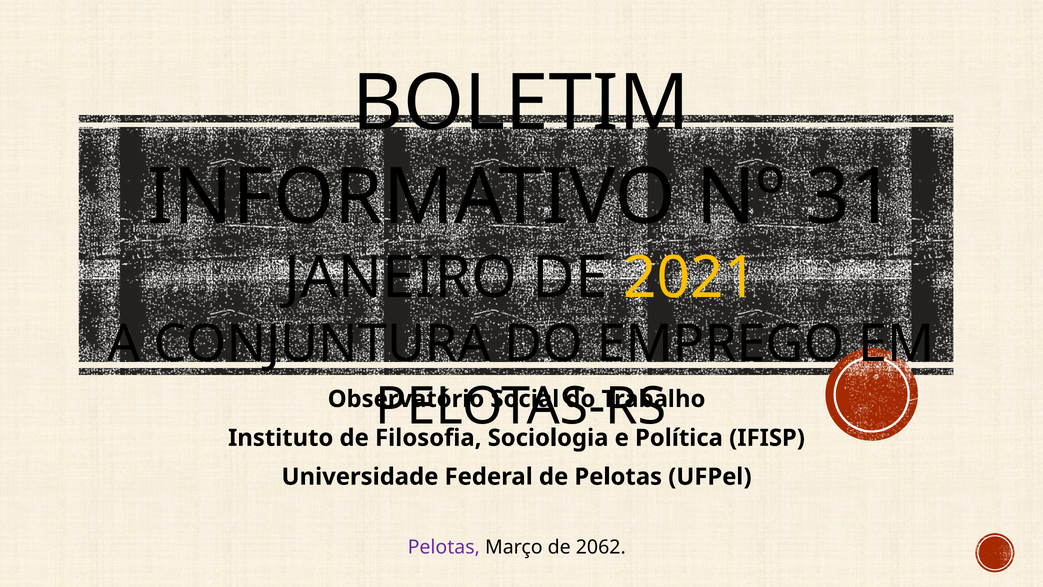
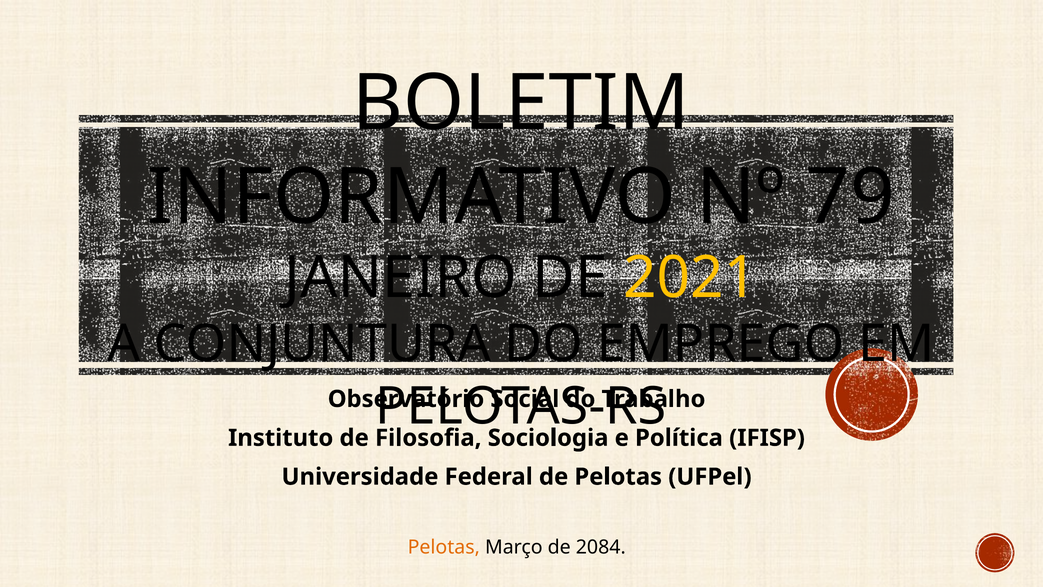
31: 31 -> 79
Pelotas at (444, 547) colour: purple -> orange
2062: 2062 -> 2084
